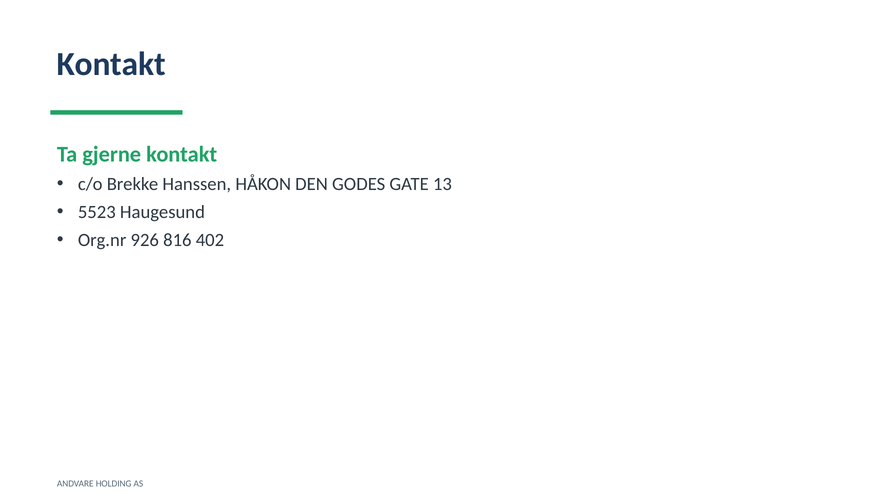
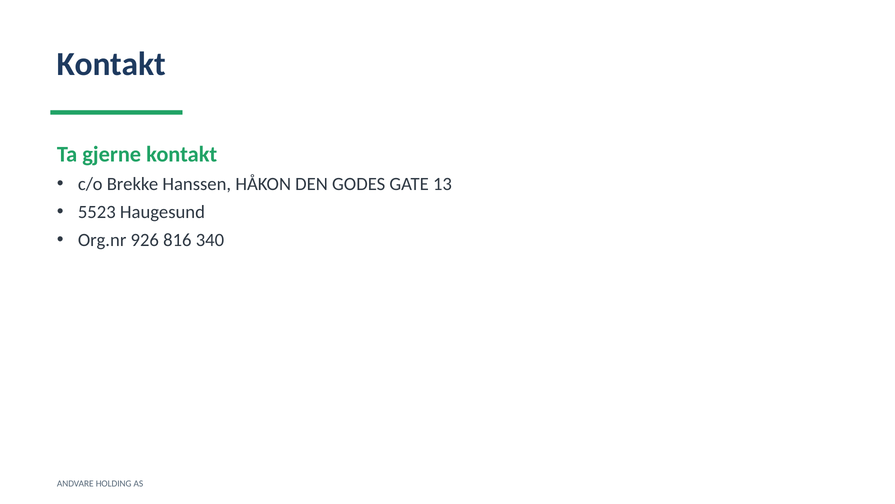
402: 402 -> 340
